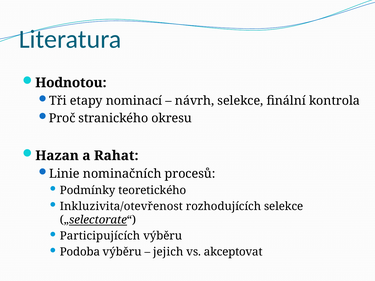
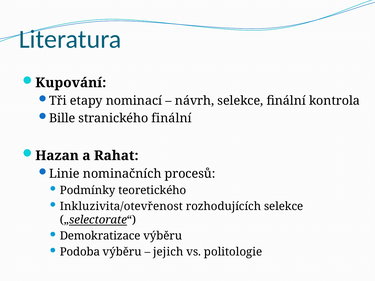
Hodnotou: Hodnotou -> Kupování
Proč: Proč -> Bille
stranického okresu: okresu -> finální
Participujících: Participujících -> Demokratizace
akceptovat: akceptovat -> politologie
